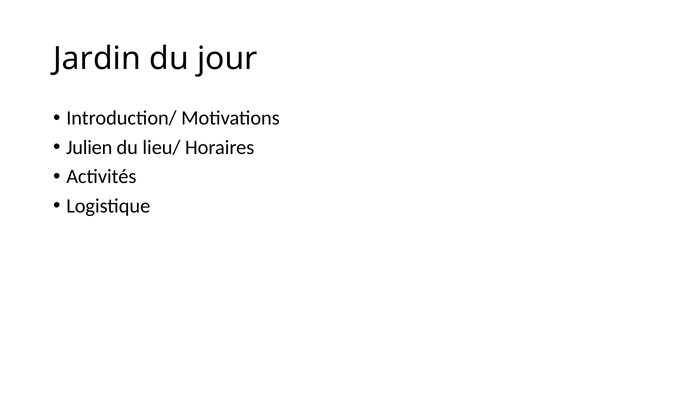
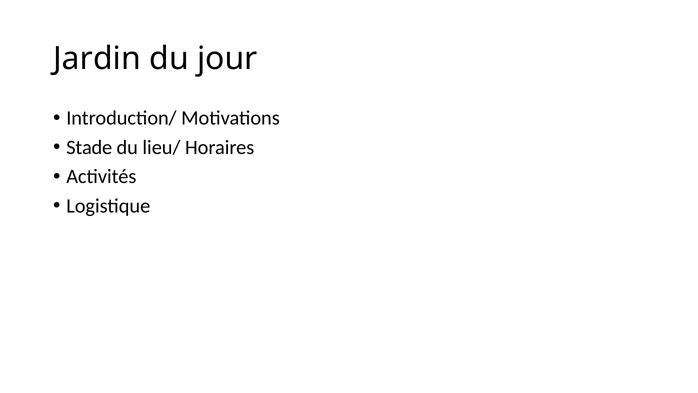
Julien: Julien -> Stade
